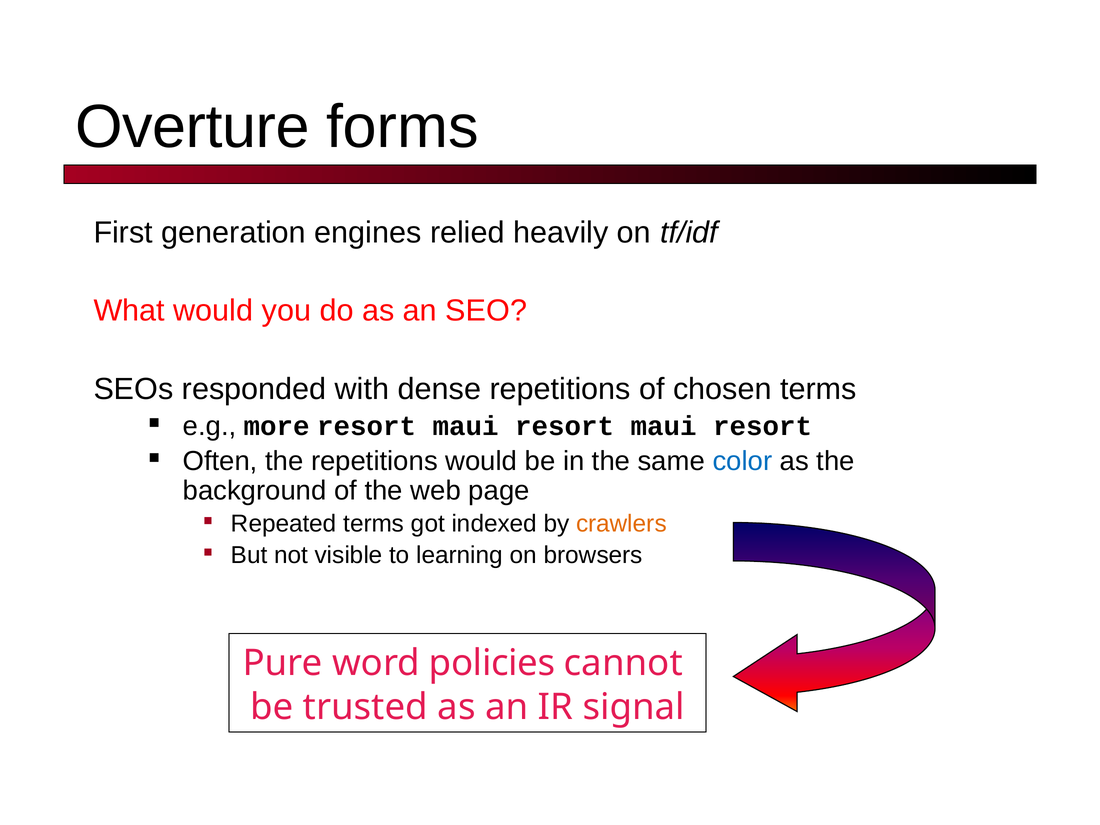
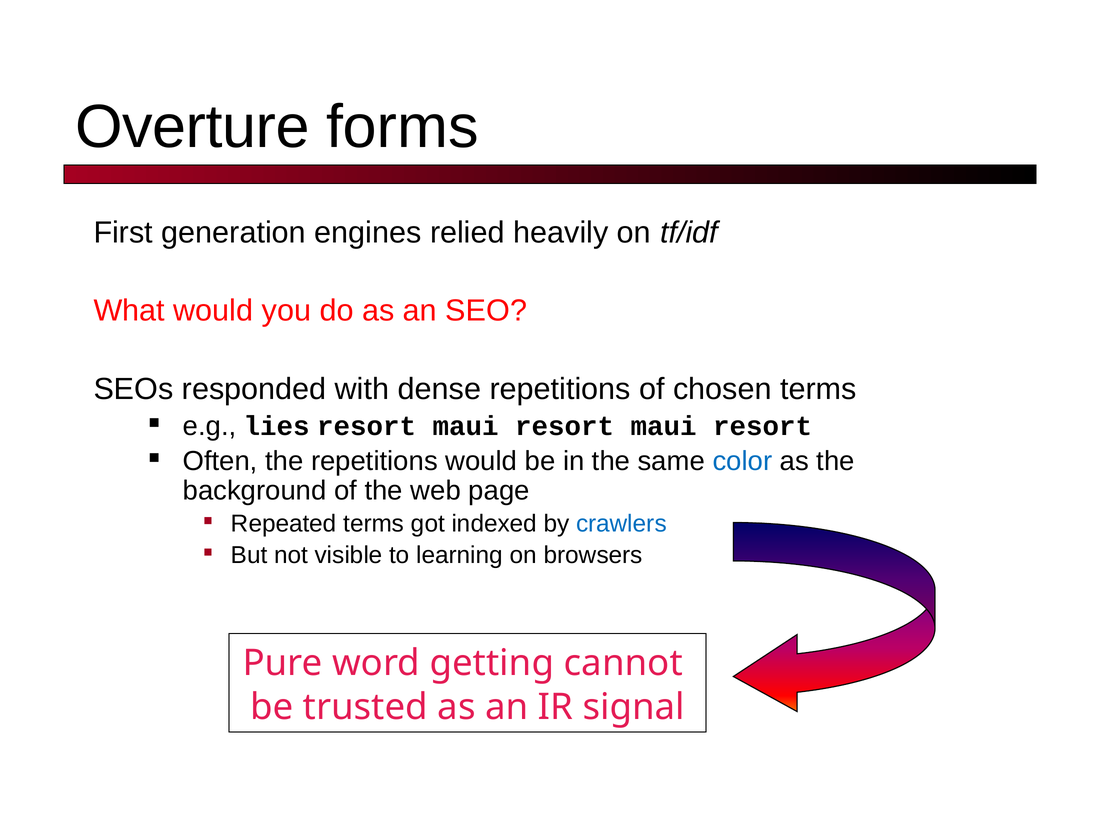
more: more -> lies
crawlers colour: orange -> blue
policies: policies -> getting
